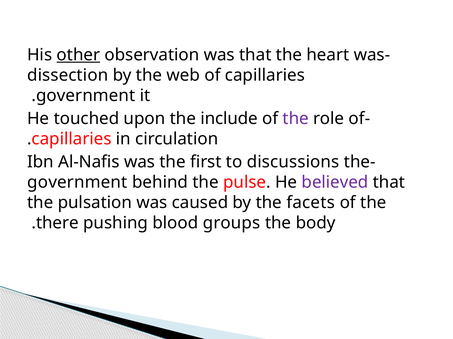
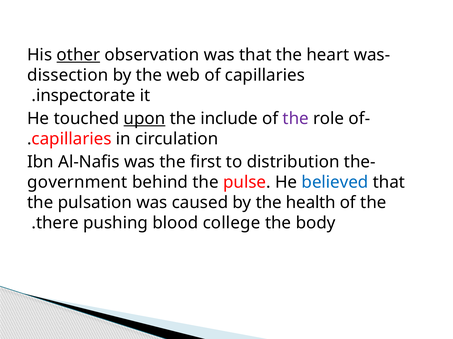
government at (86, 96): government -> inspectorate
upon underline: none -> present
discussions: discussions -> distribution
believed colour: purple -> blue
facets: facets -> health
groups: groups -> college
